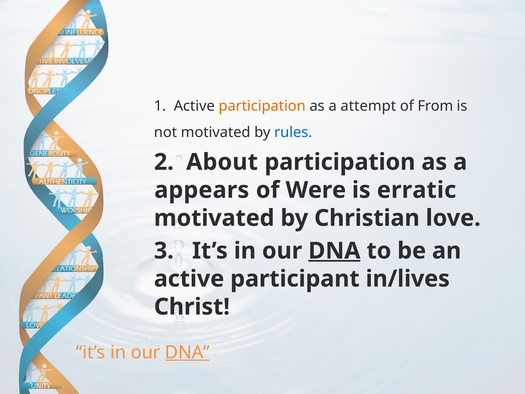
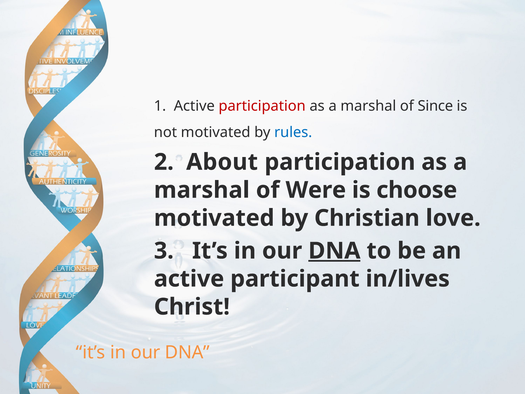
participation at (262, 106) colour: orange -> red
attempt at (368, 106): attempt -> marshal
From: From -> Since
appears at (202, 190): appears -> marshal
erratic: erratic -> choose
DNA at (187, 352) underline: present -> none
